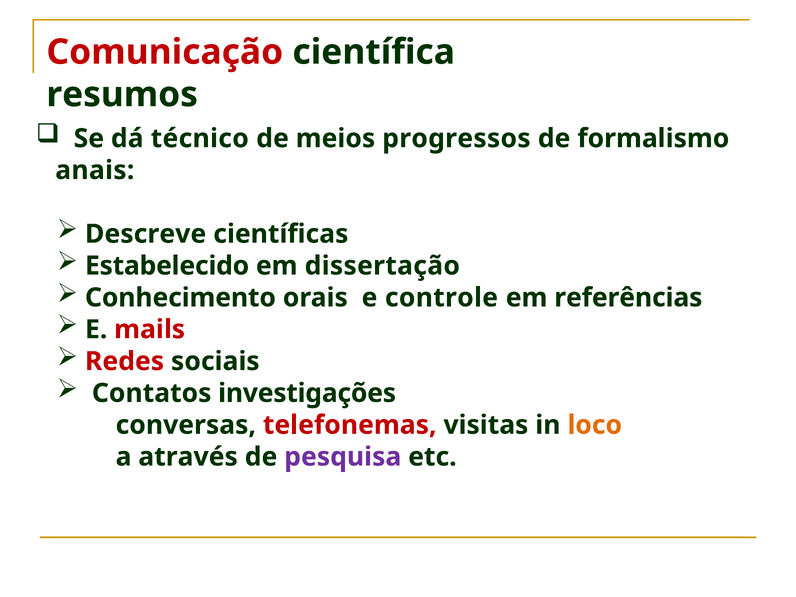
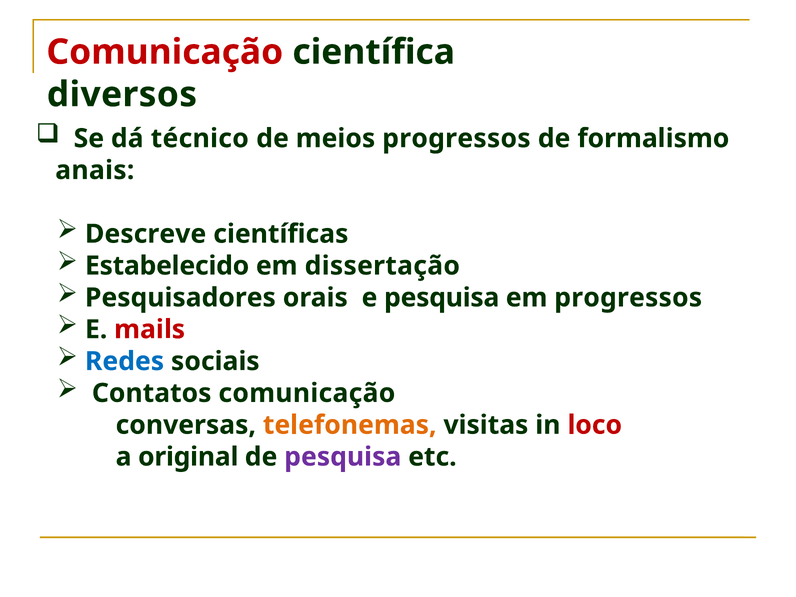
resumos: resumos -> diversos
Conhecimento: Conhecimento -> Pesquisadores
e controle: controle -> pesquisa
em referências: referências -> progressos
Redes colour: red -> blue
Contatos investigações: investigações -> comunicação
telefonemas colour: red -> orange
loco colour: orange -> red
através: através -> original
